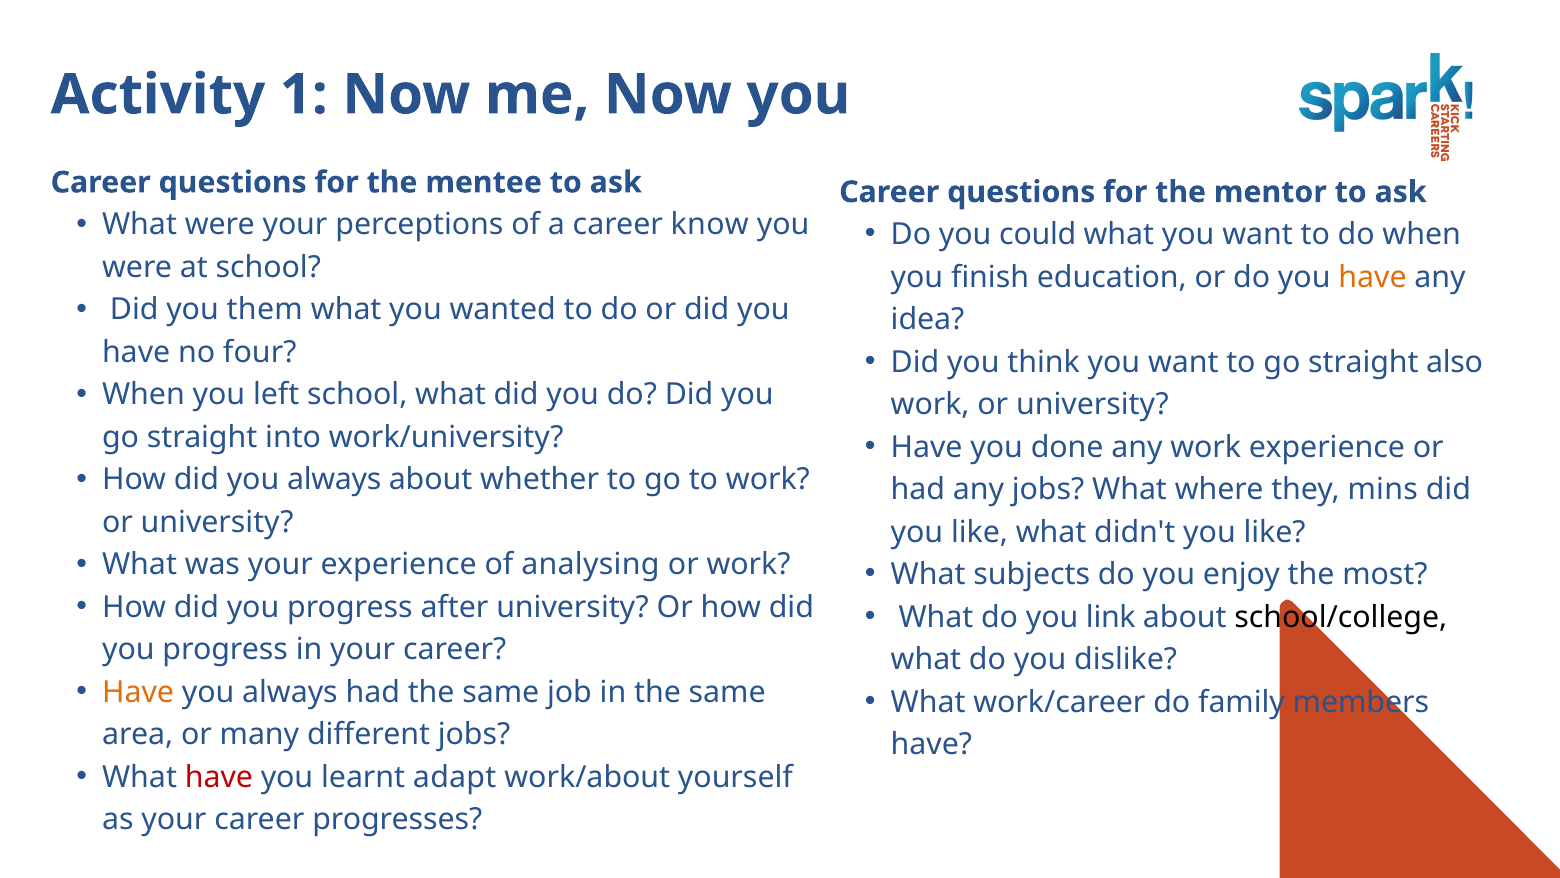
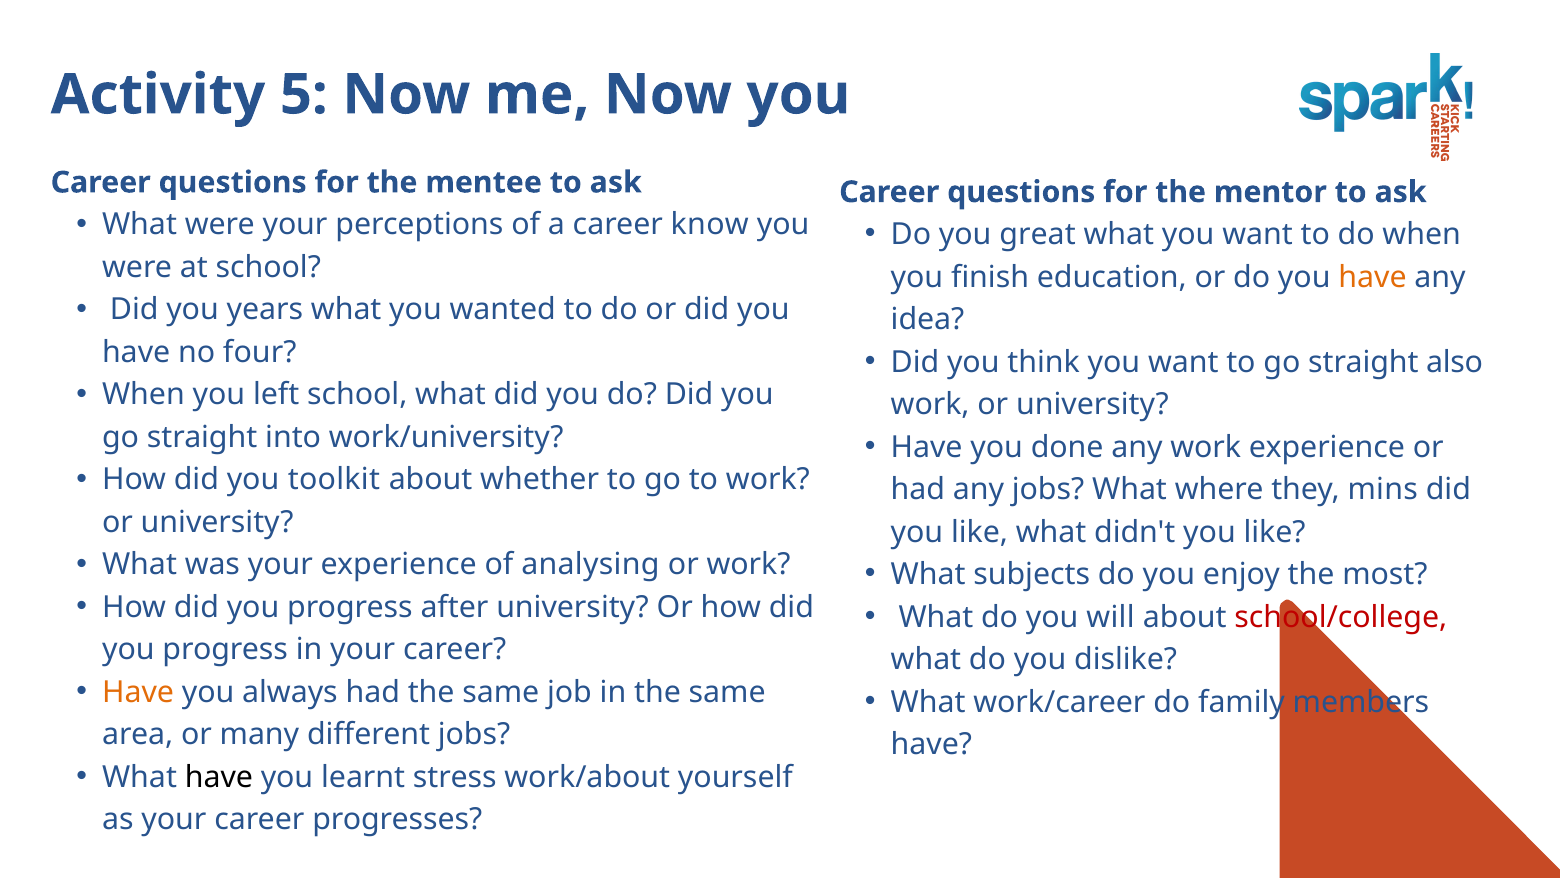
1: 1 -> 5
could: could -> great
them: them -> years
did you always: always -> toolkit
link: link -> will
school/college colour: black -> red
have at (219, 777) colour: red -> black
adapt: adapt -> stress
